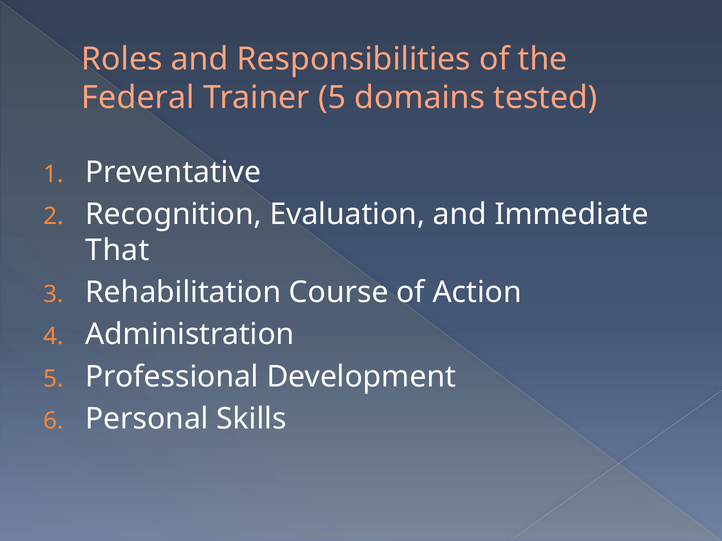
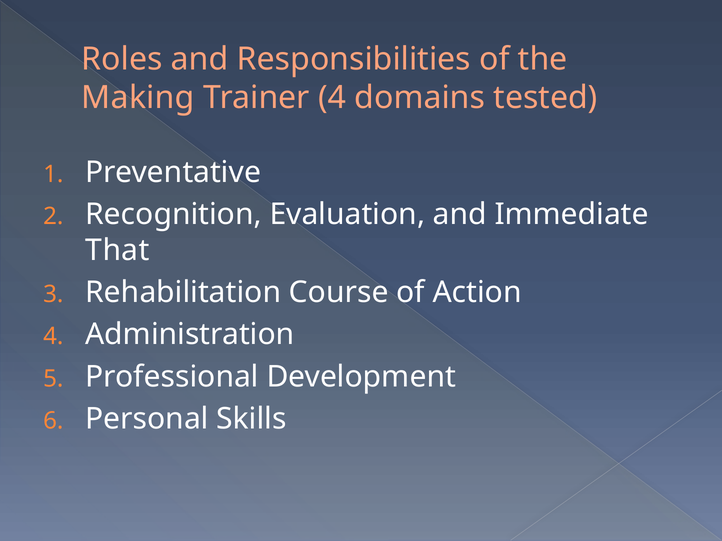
Federal: Federal -> Making
Trainer 5: 5 -> 4
